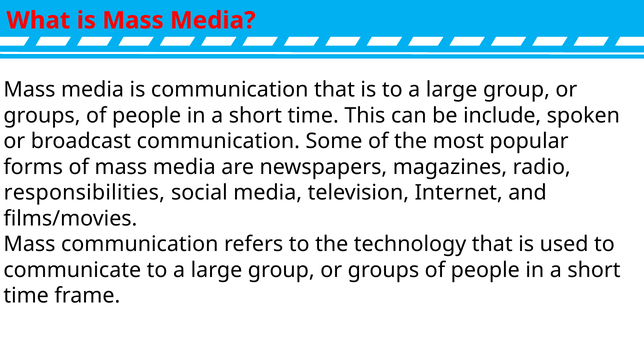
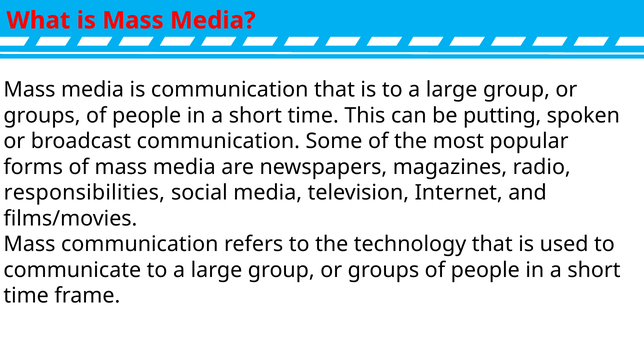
include: include -> putting
